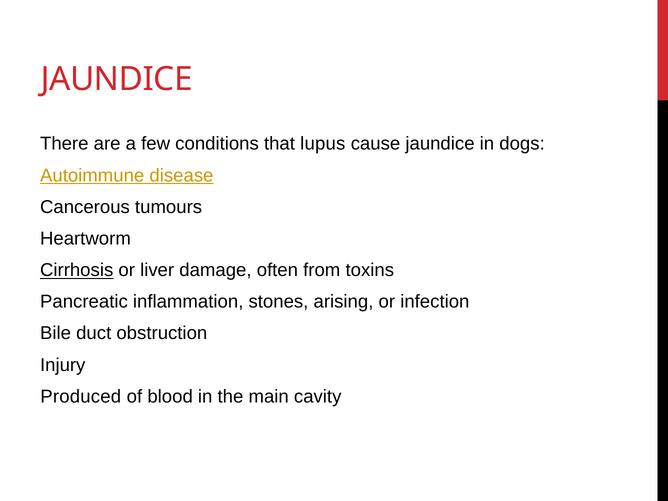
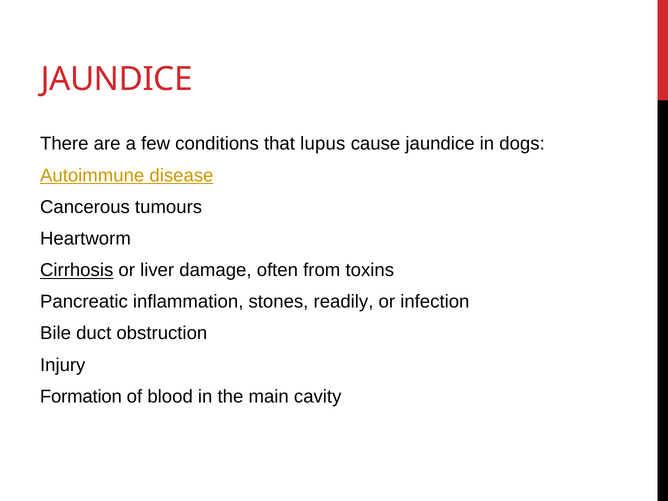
arising: arising -> readily
Produced: Produced -> Formation
